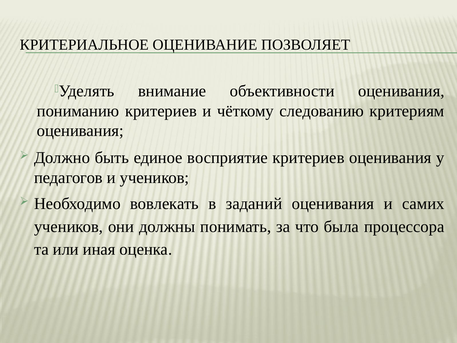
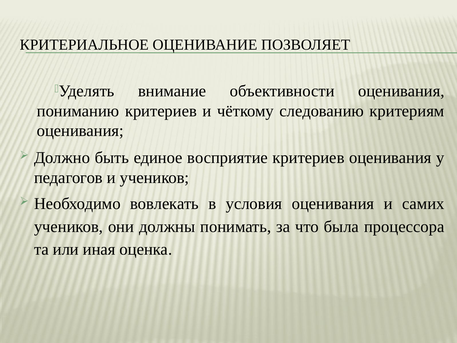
заданий: заданий -> условия
